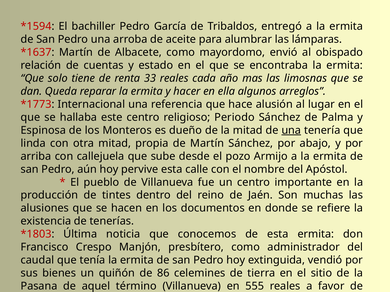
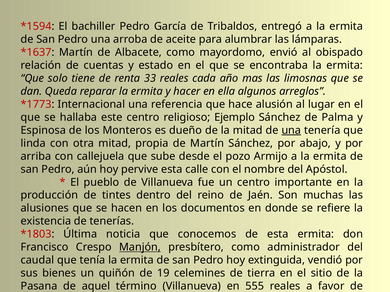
Periodo: Periodo -> Ejemplo
Manjón underline: none -> present
86: 86 -> 19
